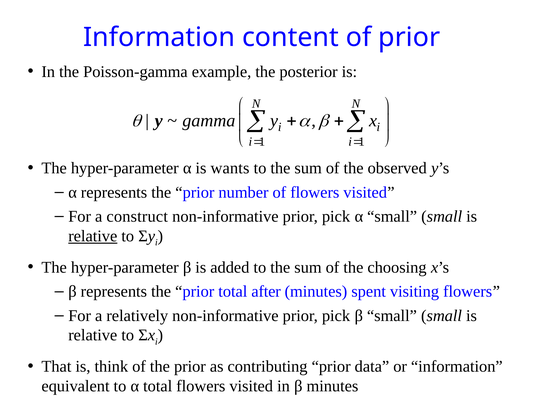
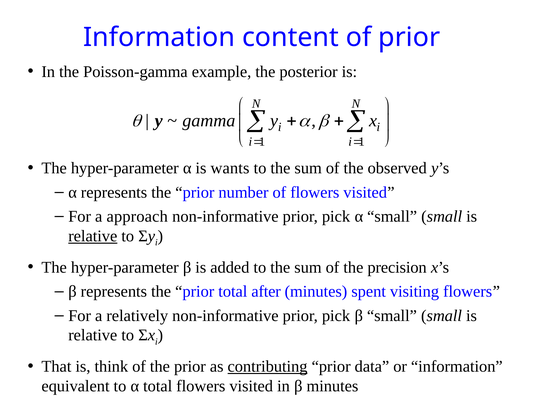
construct: construct -> approach
choosing: choosing -> precision
contributing underline: none -> present
